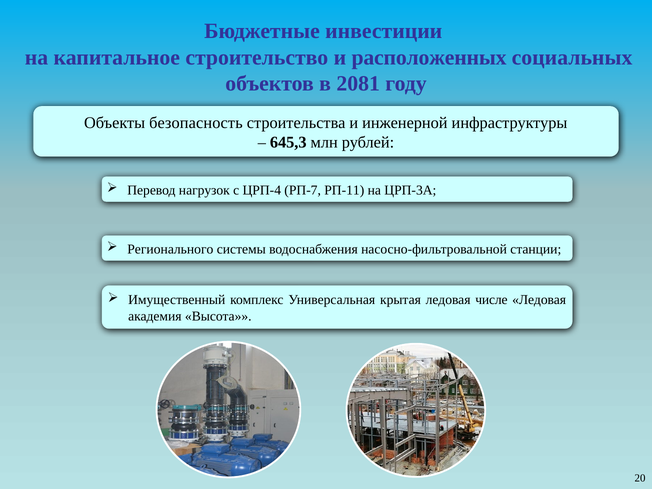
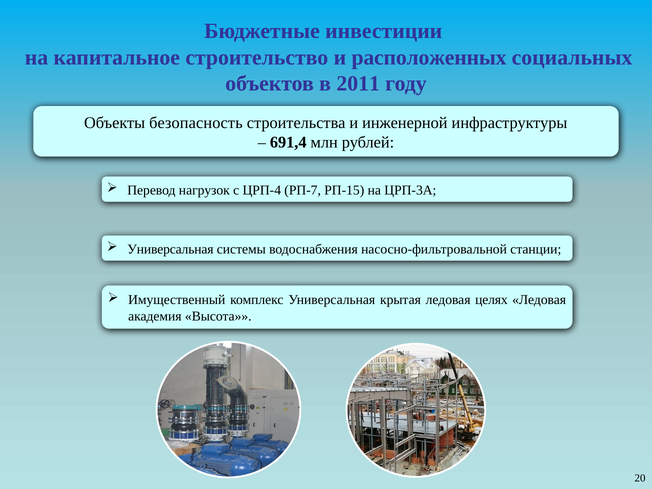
2081: 2081 -> 2011
645,3: 645,3 -> 691,4
РП-11: РП-11 -> РП-15
Регионального at (170, 249): Регионального -> Универсальная
числе: числе -> целях
